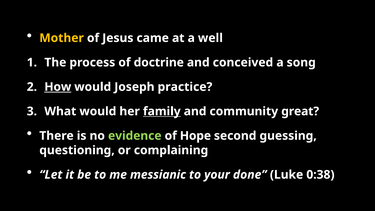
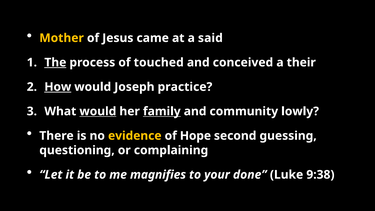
well: well -> said
The underline: none -> present
doctrine: doctrine -> touched
song: song -> their
would at (98, 111) underline: none -> present
great: great -> lowly
evidence colour: light green -> yellow
messianic: messianic -> magnifies
0:38: 0:38 -> 9:38
